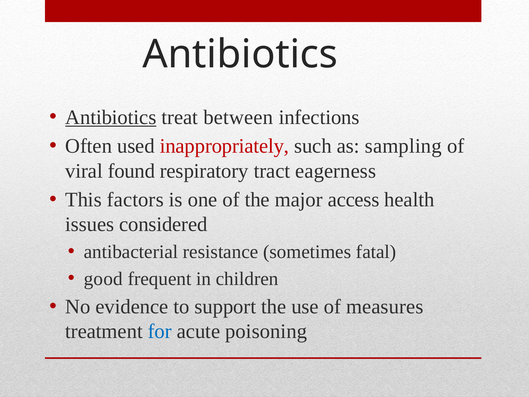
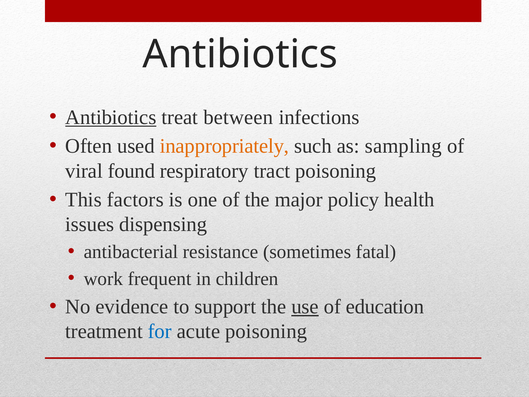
inappropriately colour: red -> orange
tract eagerness: eagerness -> poisoning
access: access -> policy
considered: considered -> dispensing
good: good -> work
use underline: none -> present
measures: measures -> education
